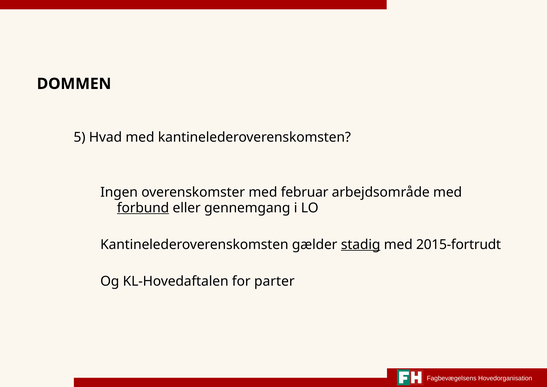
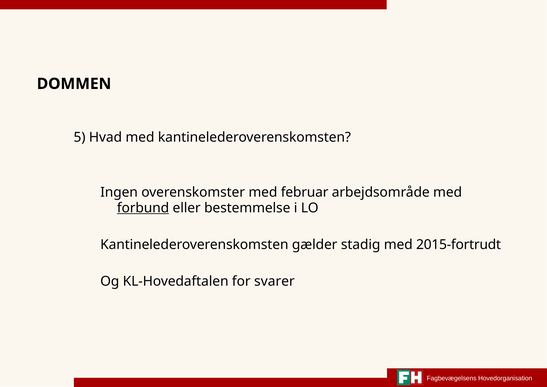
gennemgang: gennemgang -> bestemmelse
stadig underline: present -> none
parter: parter -> svarer
